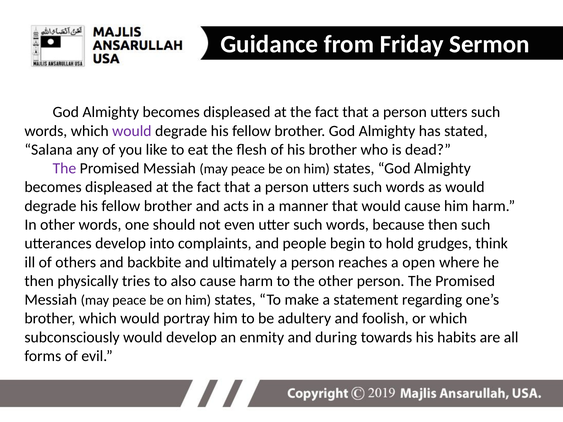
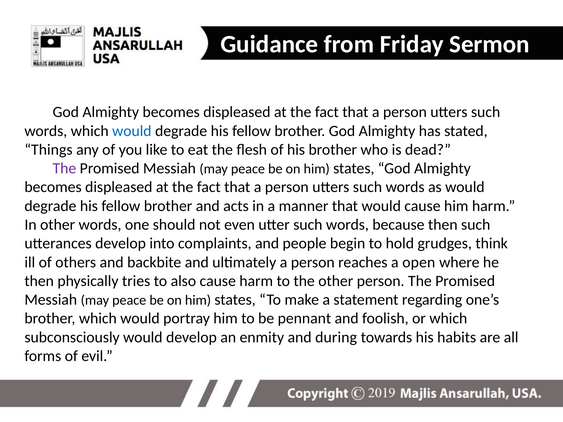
would at (132, 131) colour: purple -> blue
Salana: Salana -> Things
adultery: adultery -> pennant
